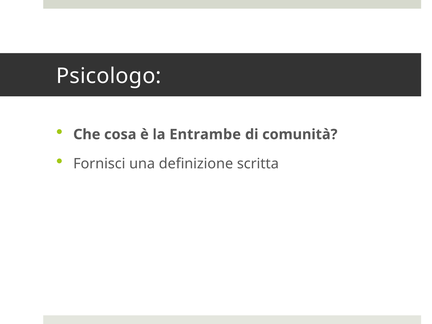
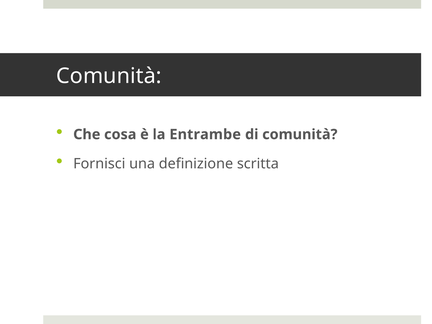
Psicologo at (109, 76): Psicologo -> Comunità
